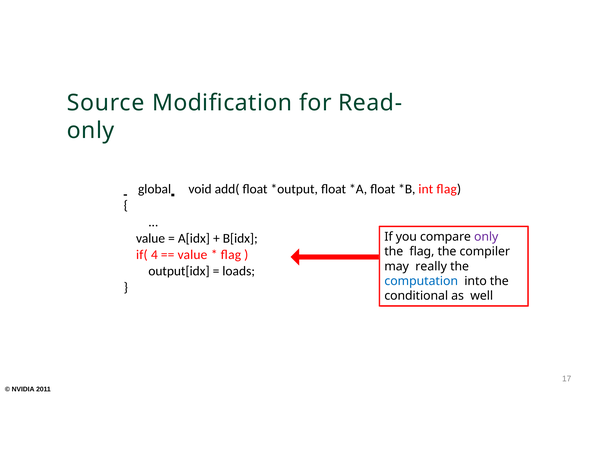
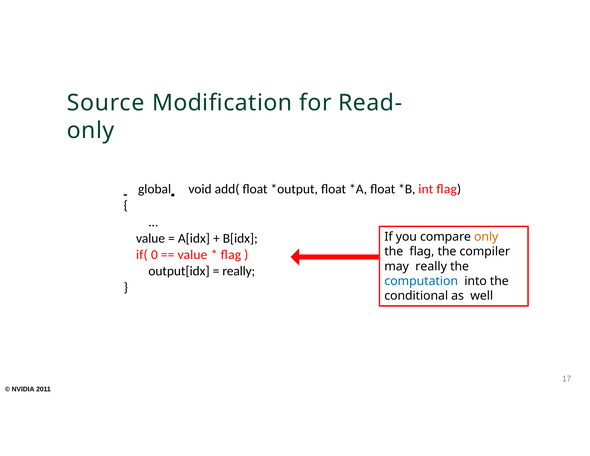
only at (486, 237) colour: purple -> orange
4: 4 -> 0
loads at (239, 271): loads -> really
